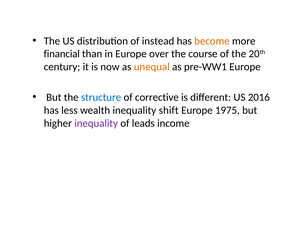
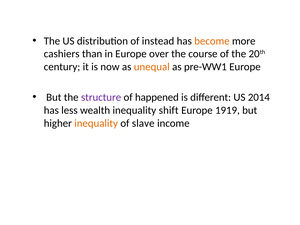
financial: financial -> cashiers
structure colour: blue -> purple
corrective: corrective -> happened
2016: 2016 -> 2014
1975: 1975 -> 1919
inequality at (96, 123) colour: purple -> orange
leads: leads -> slave
